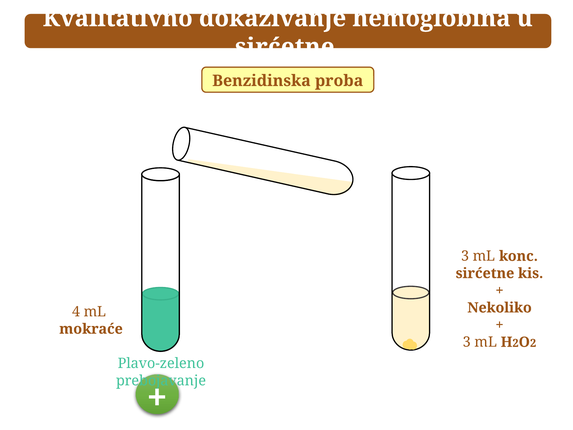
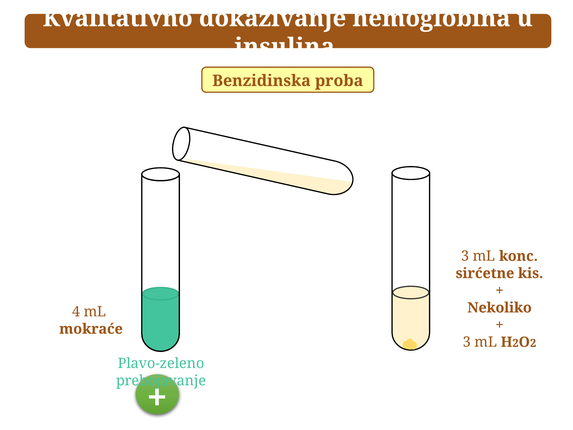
sirćetne at (285, 47): sirćetne -> insulina
